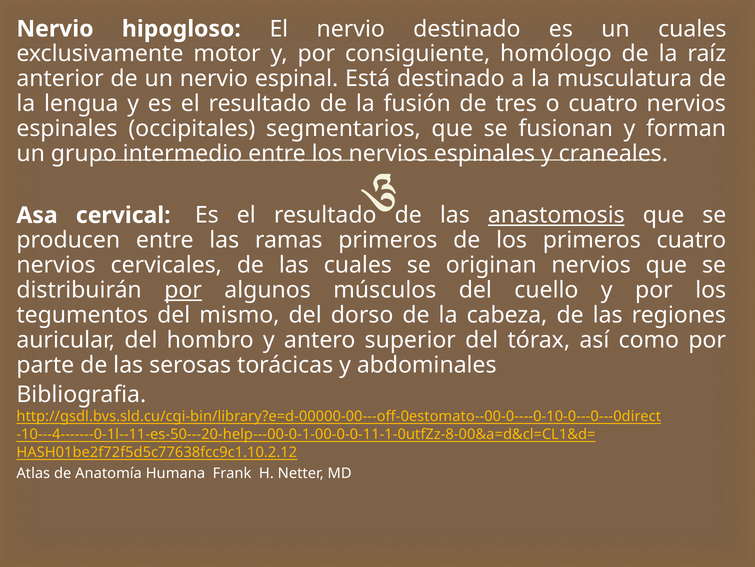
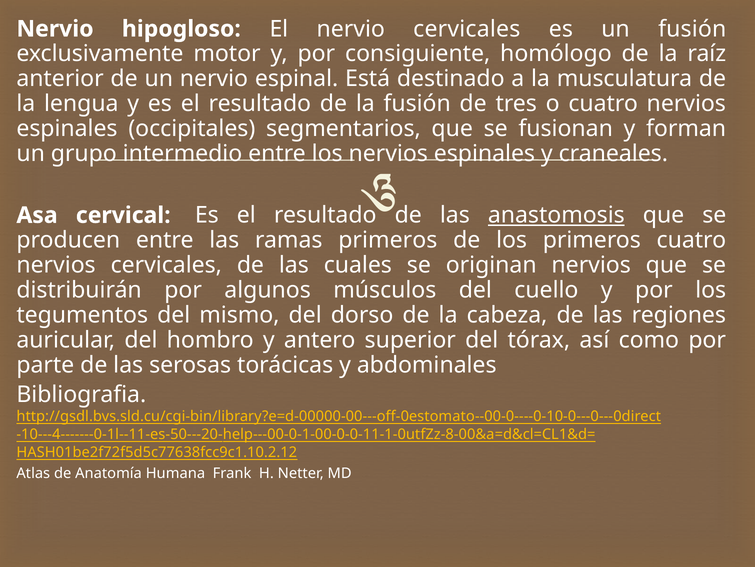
nervio destinado: destinado -> cervicales
un cuales: cuales -> fusión
por at (183, 290) underline: present -> none
